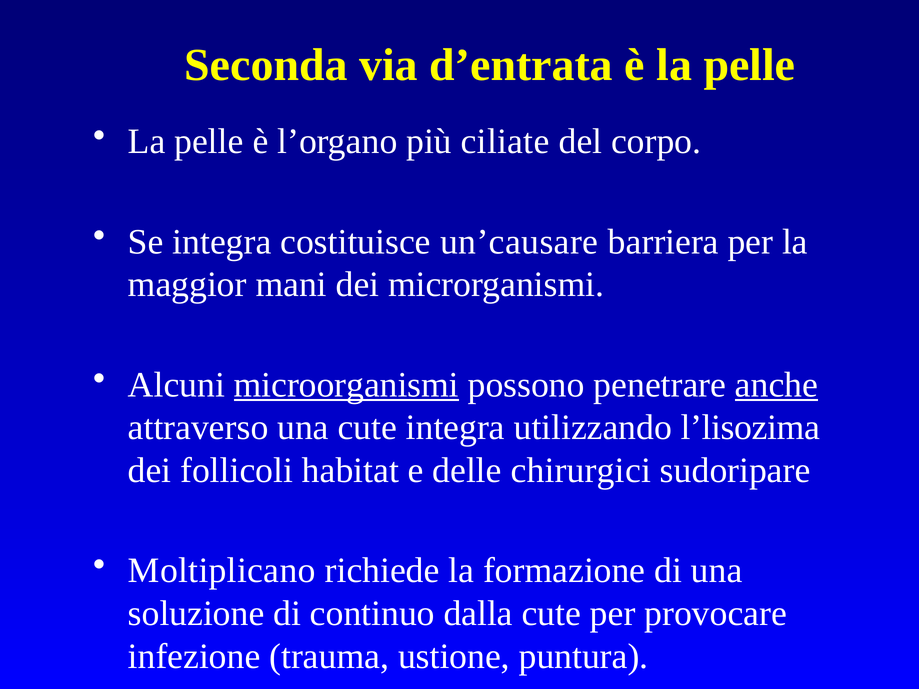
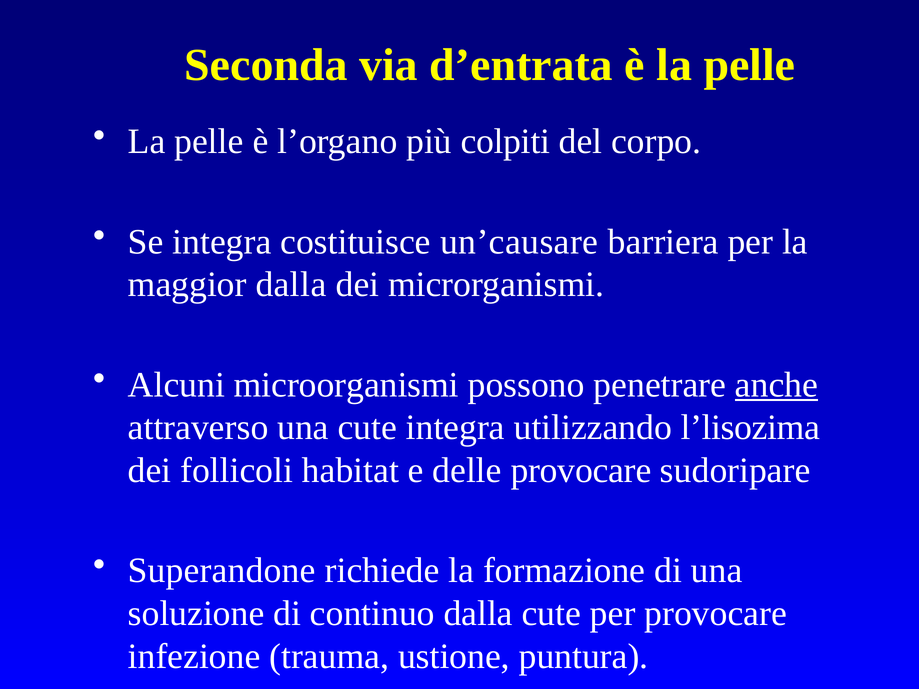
ciliate: ciliate -> colpiti
maggior mani: mani -> dalla
microorganismi underline: present -> none
delle chirurgici: chirurgici -> provocare
Moltiplicano: Moltiplicano -> Superandone
